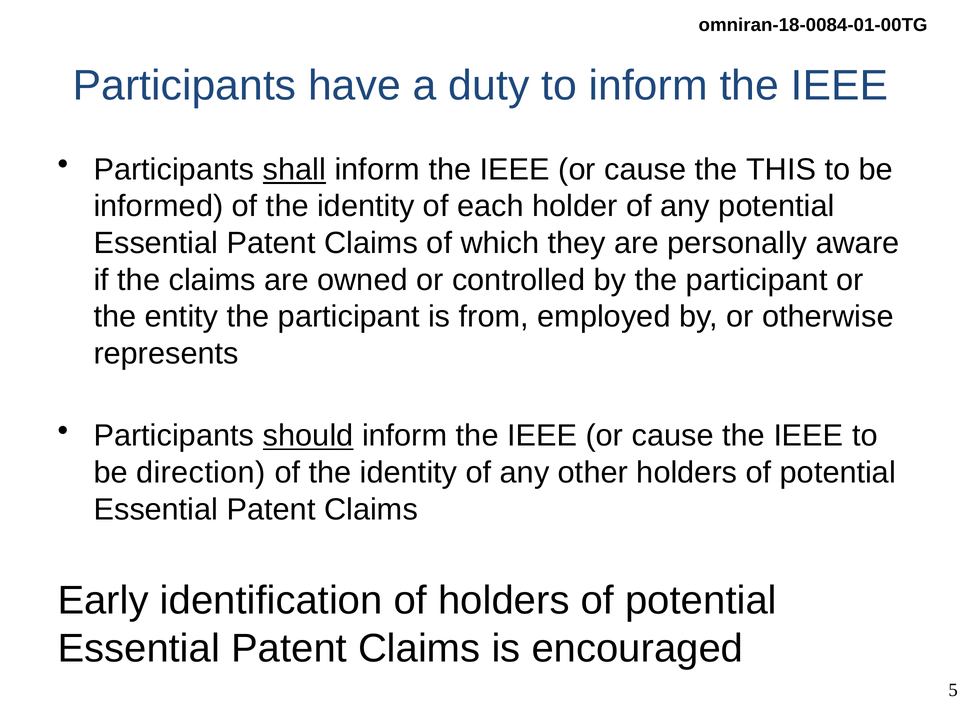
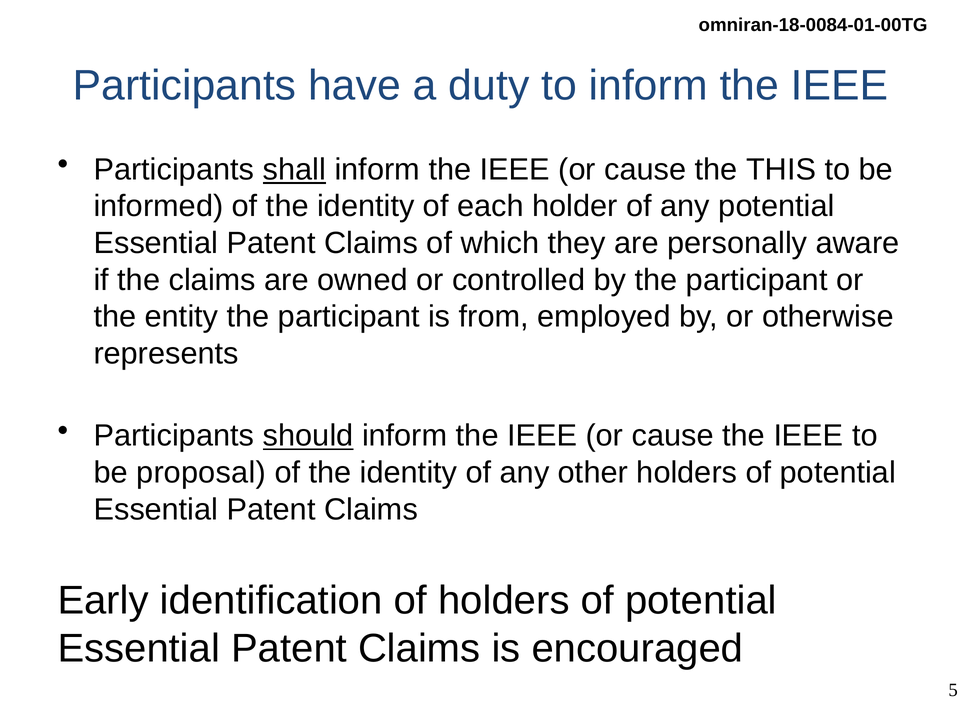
direction: direction -> proposal
